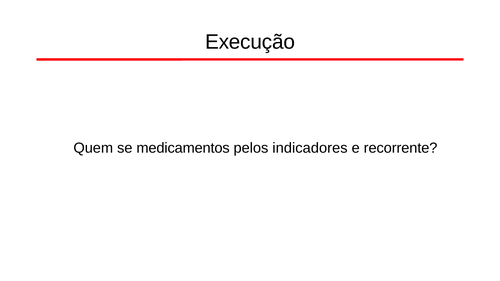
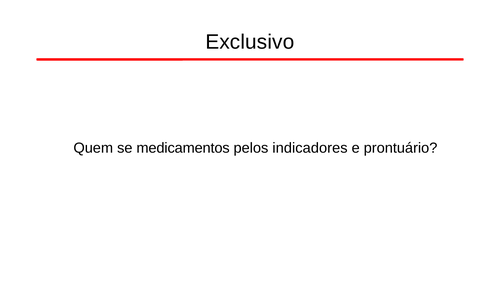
Execução: Execução -> Exclusivo
recorrente: recorrente -> prontuário
